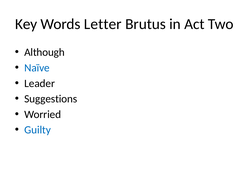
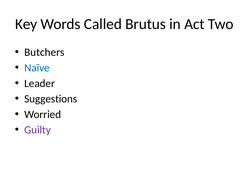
Letter: Letter -> Called
Although: Although -> Butchers
Guilty colour: blue -> purple
